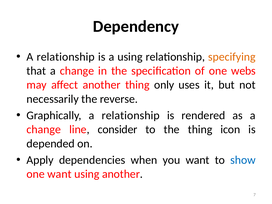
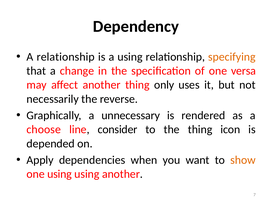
webs: webs -> versa
Graphically a relationship: relationship -> unnecessary
change at (44, 130): change -> choose
show colour: blue -> orange
one want: want -> using
